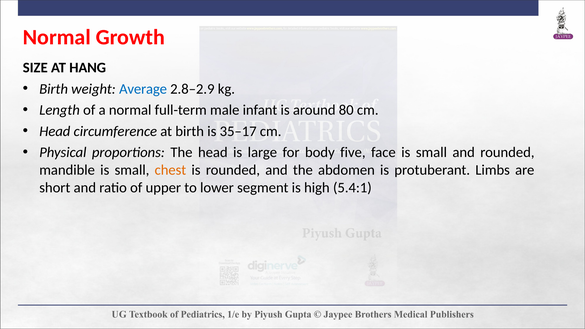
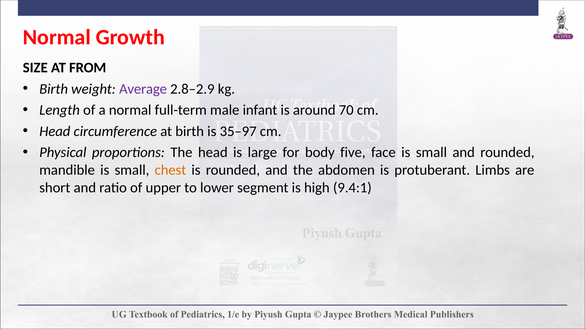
HANG: HANG -> FROM
Average colour: blue -> purple
80: 80 -> 70
35–17: 35–17 -> 35–97
5.4:1: 5.4:1 -> 9.4:1
